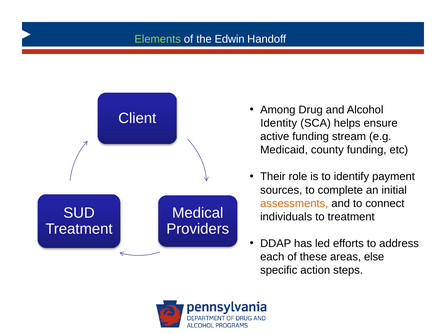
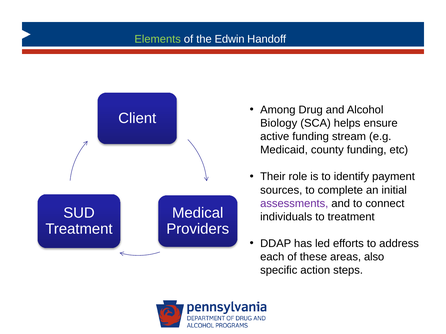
Identity: Identity -> Biology
assessments colour: orange -> purple
else: else -> also
